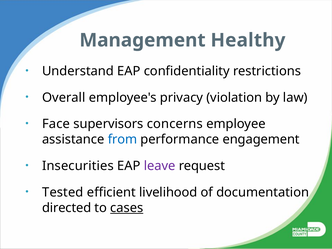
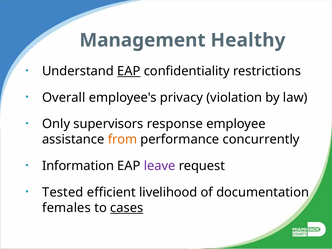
EAP at (129, 71) underline: none -> present
Face: Face -> Only
concerns: concerns -> response
from colour: blue -> orange
engagement: engagement -> concurrently
Insecurities: Insecurities -> Information
directed: directed -> females
